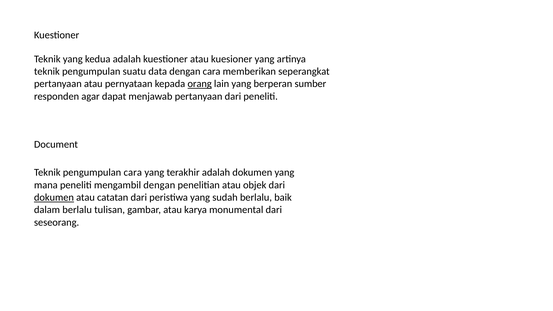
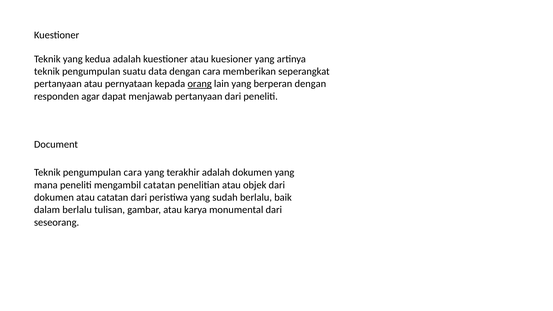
berperan sumber: sumber -> dengan
mengambil dengan: dengan -> catatan
dokumen at (54, 197) underline: present -> none
